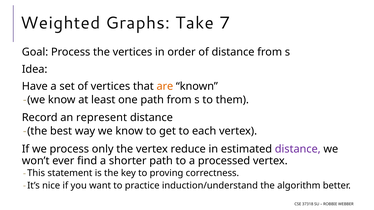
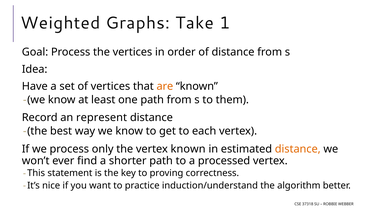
7: 7 -> 1
vertex reduce: reduce -> known
distance at (298, 149) colour: purple -> orange
